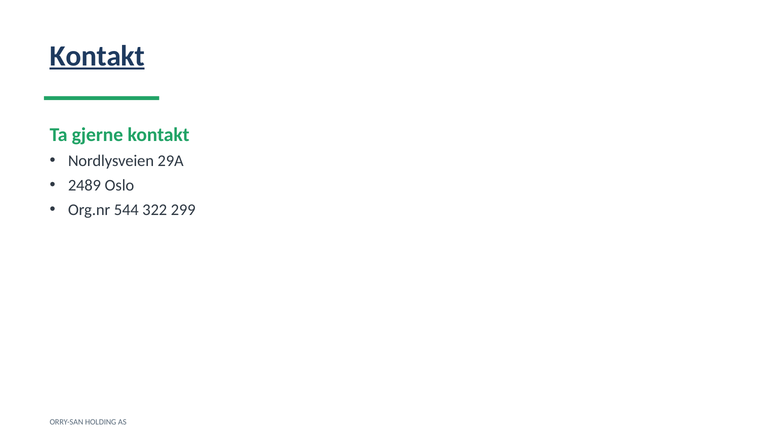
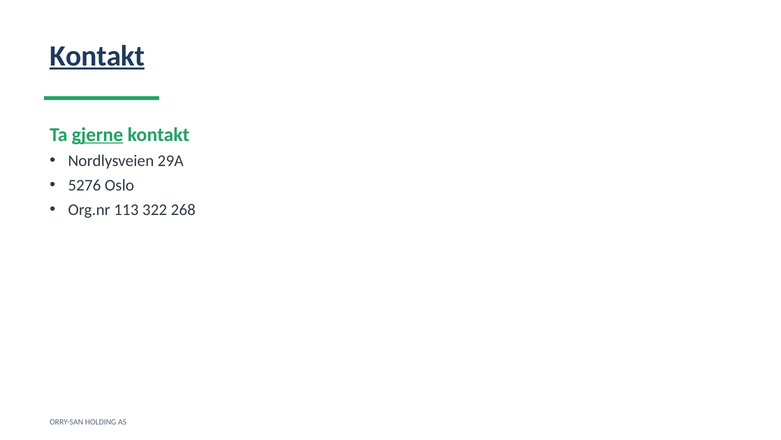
gjerne underline: none -> present
2489: 2489 -> 5276
544: 544 -> 113
299: 299 -> 268
